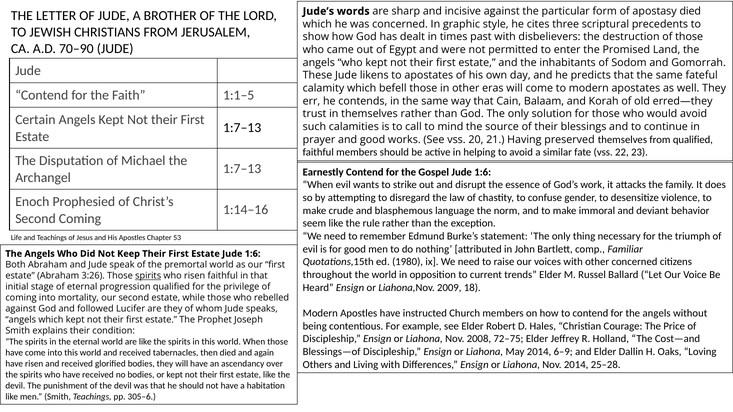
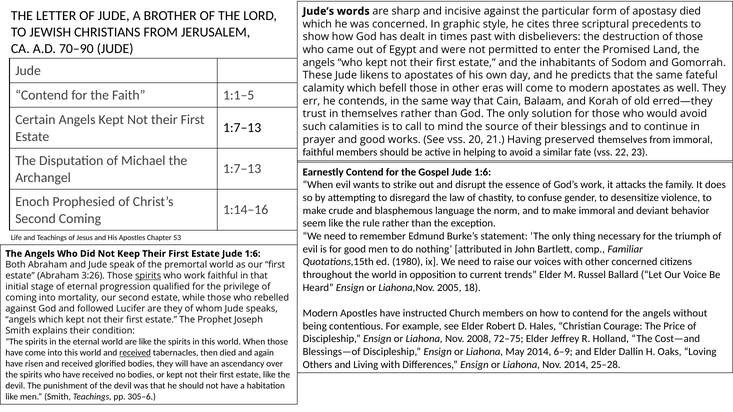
from qualified: qualified -> immoral
who risen: risen -> work
2009: 2009 -> 2005
received at (135, 353) underline: none -> present
